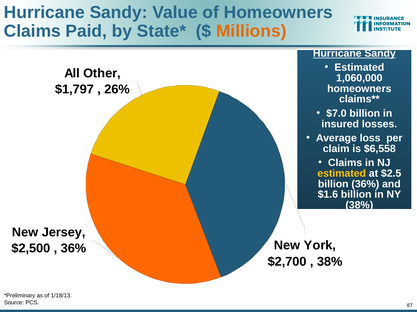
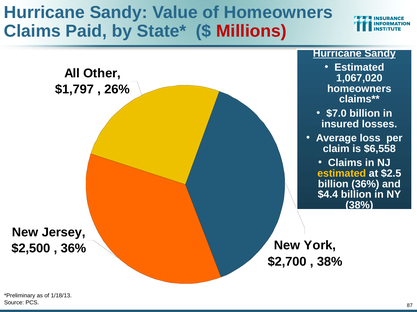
Millions colour: orange -> red
1,060,000: 1,060,000 -> 1,067,020
$1.6: $1.6 -> $4.4
